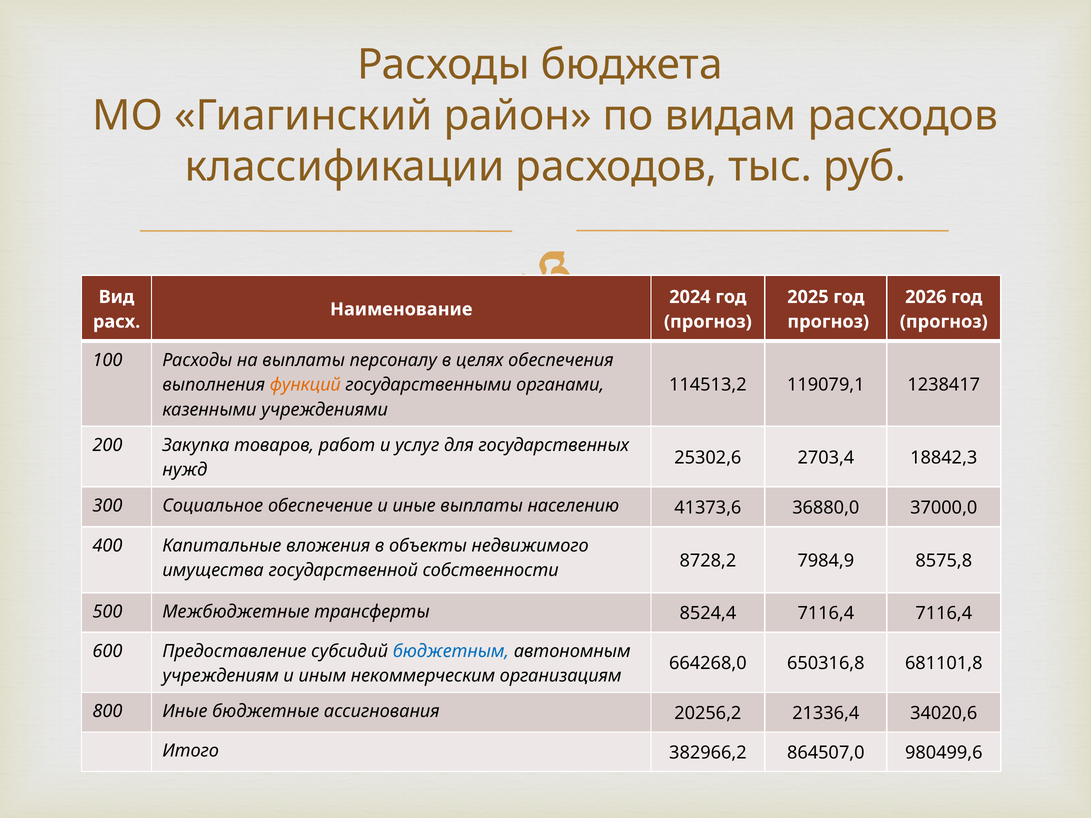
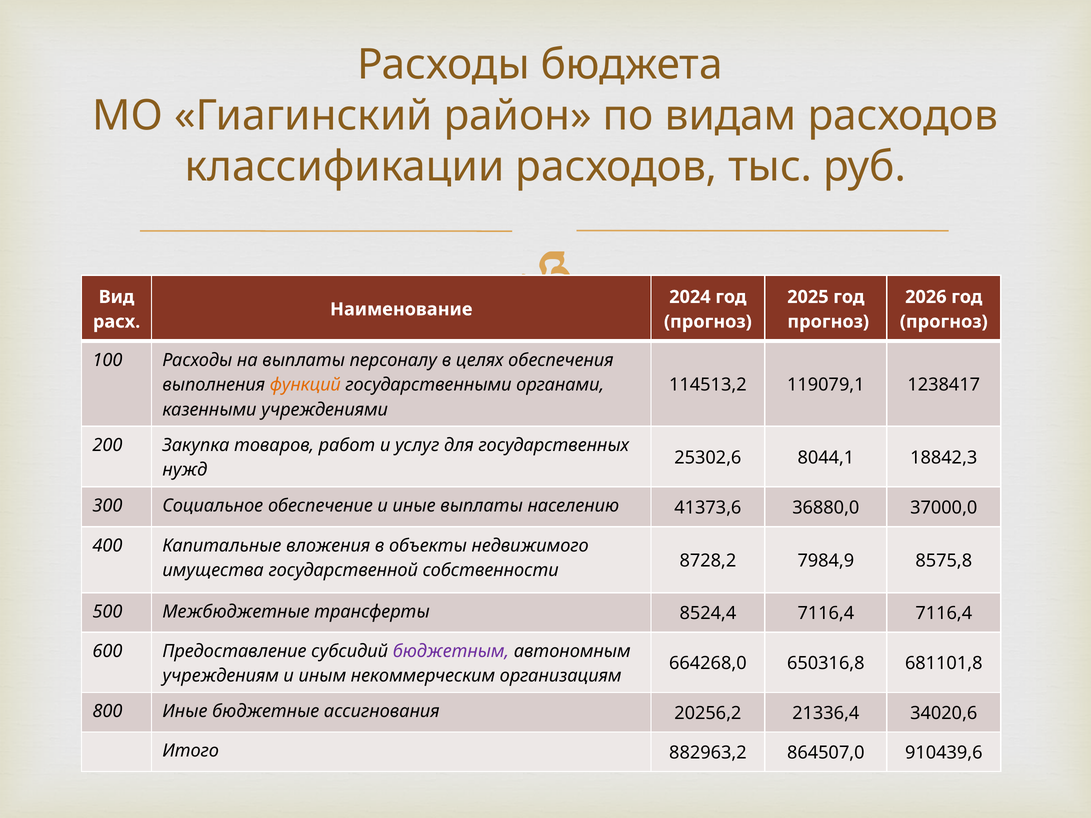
2703,4: 2703,4 -> 8044,1
бюджетным colour: blue -> purple
382966,2: 382966,2 -> 882963,2
980499,6: 980499,6 -> 910439,6
